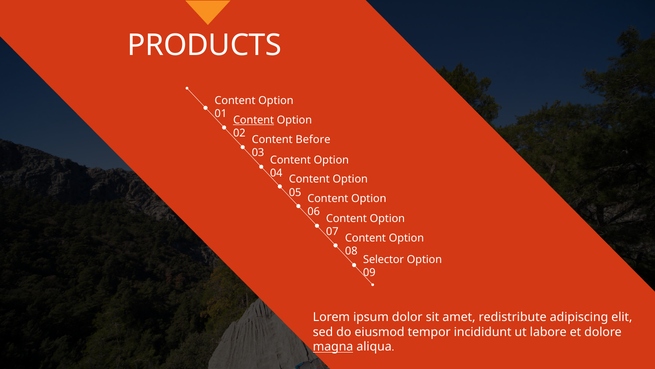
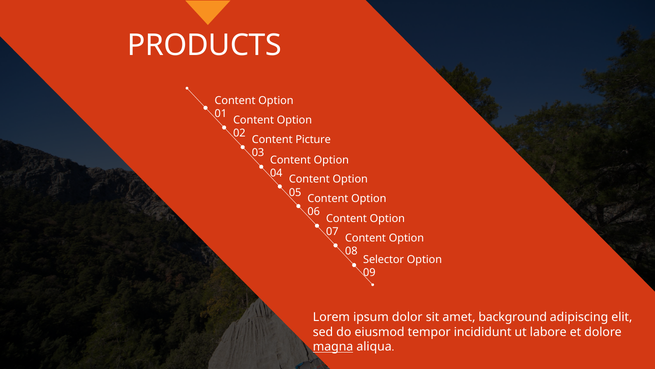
Content at (254, 120) underline: present -> none
Before: Before -> Picture
redistribute: redistribute -> background
